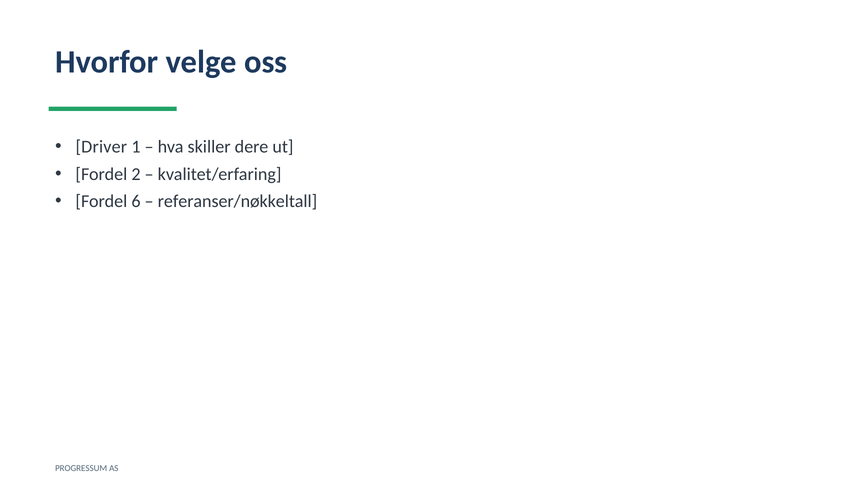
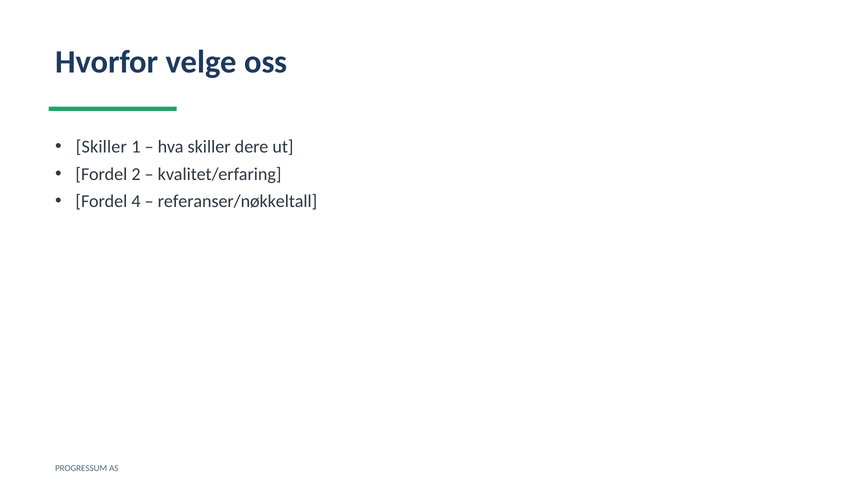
Driver at (101, 147): Driver -> Skiller
6: 6 -> 4
